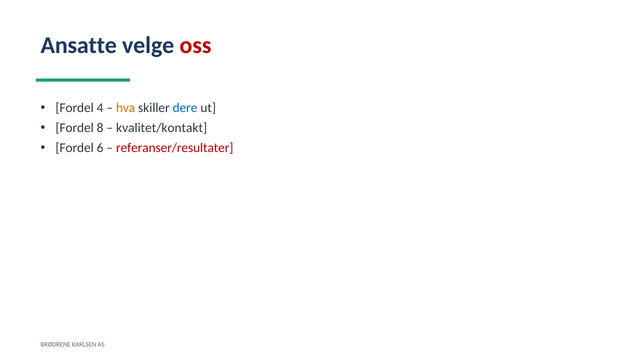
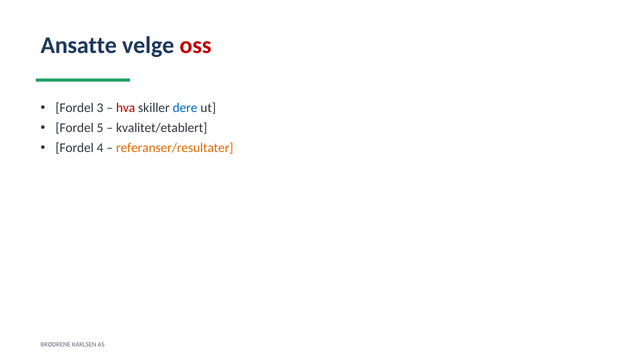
4: 4 -> 3
hva colour: orange -> red
8: 8 -> 5
kvalitet/kontakt: kvalitet/kontakt -> kvalitet/etablert
6: 6 -> 4
referanser/resultater colour: red -> orange
